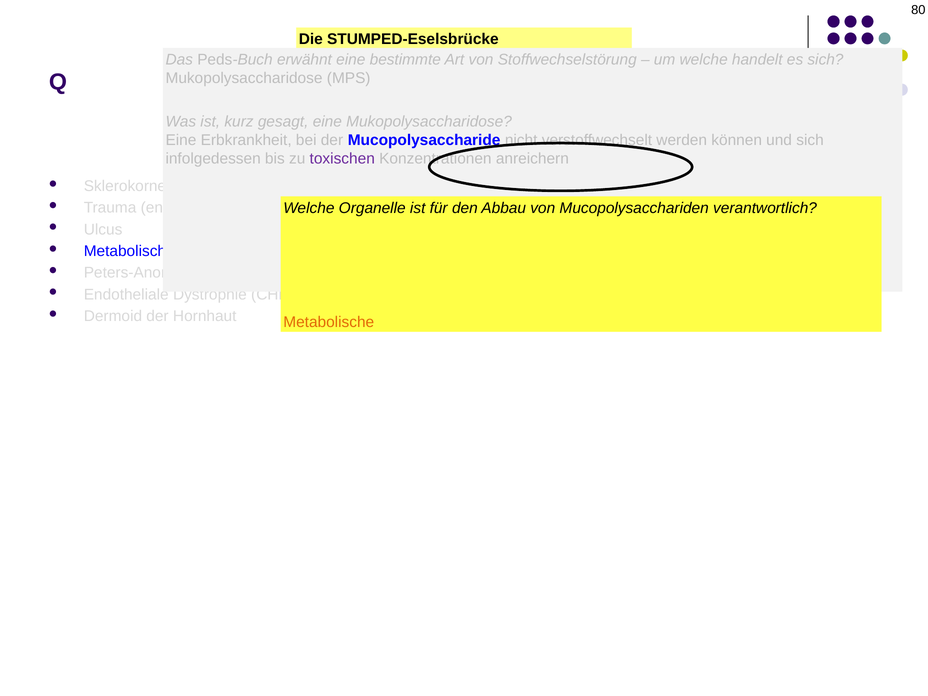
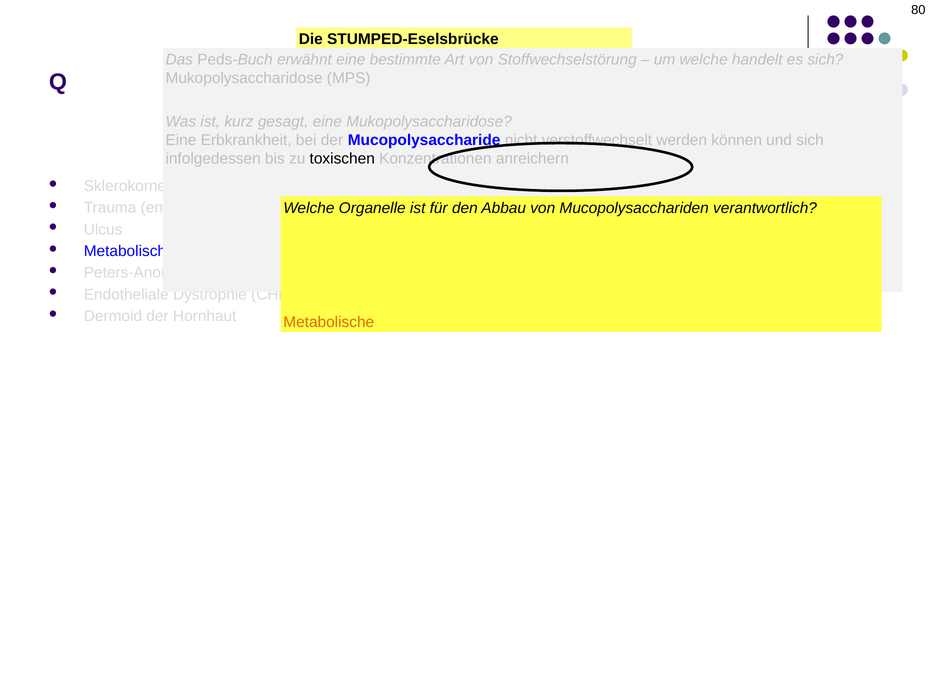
toxischen colour: purple -> black
